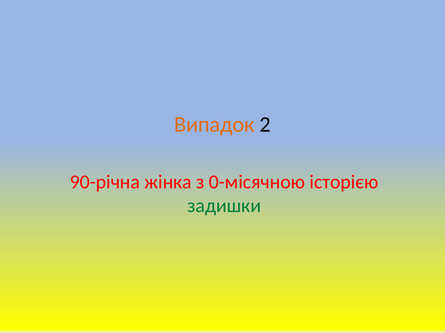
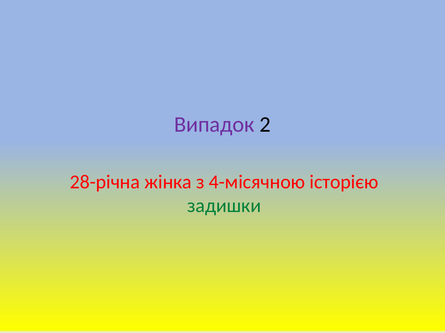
Випадок colour: orange -> purple
90-річна: 90-річна -> 28-річна
0-місячною: 0-місячною -> 4-місячною
